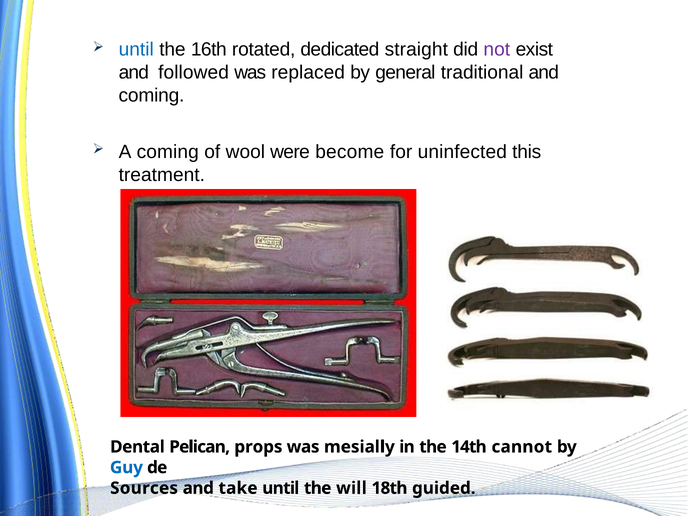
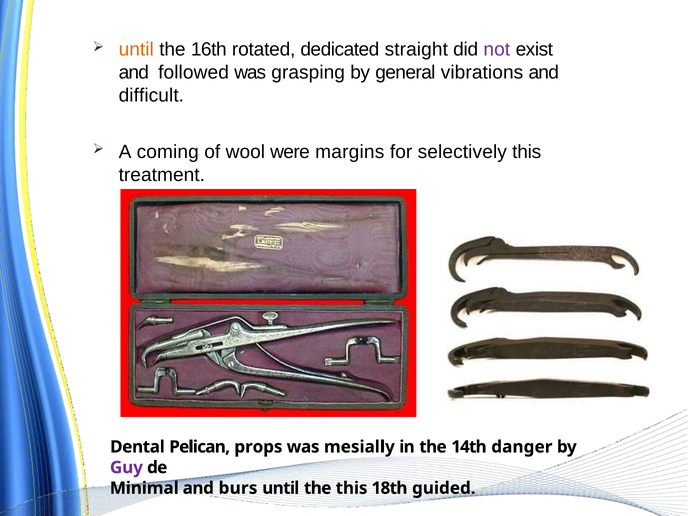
until at (136, 49) colour: blue -> orange
replaced: replaced -> grasping
traditional: traditional -> vibrations
coming at (151, 95): coming -> difficult
become: become -> margins
uninfected: uninfected -> selectively
cannot: cannot -> danger
Guy colour: blue -> purple
Sources: Sources -> Minimal
take: take -> burs
the will: will -> this
